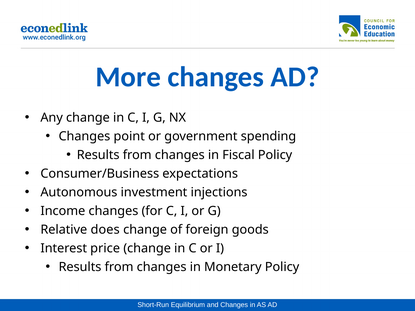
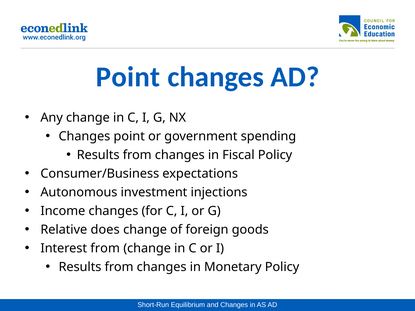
More at (128, 77): More -> Point
Interest price: price -> from
